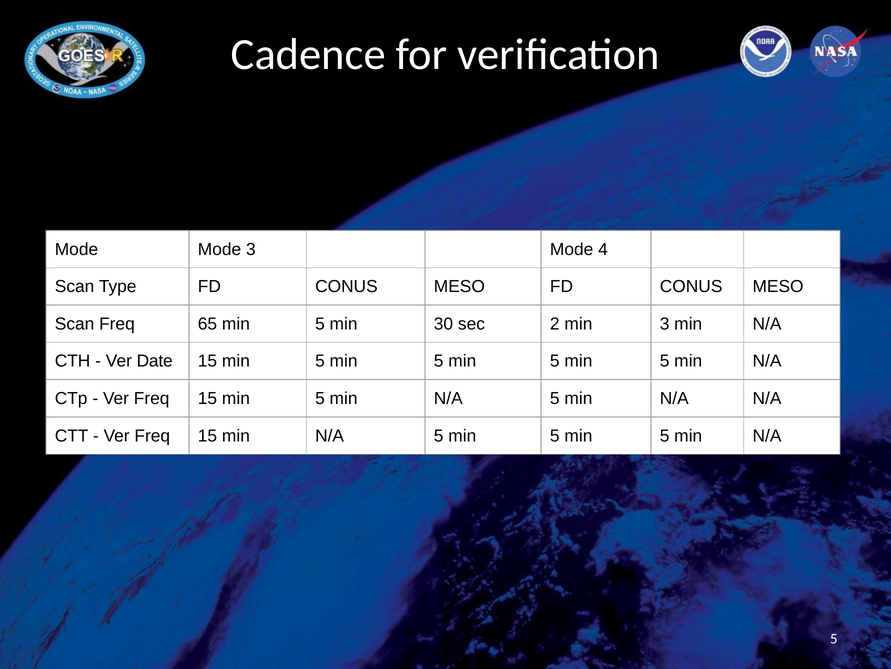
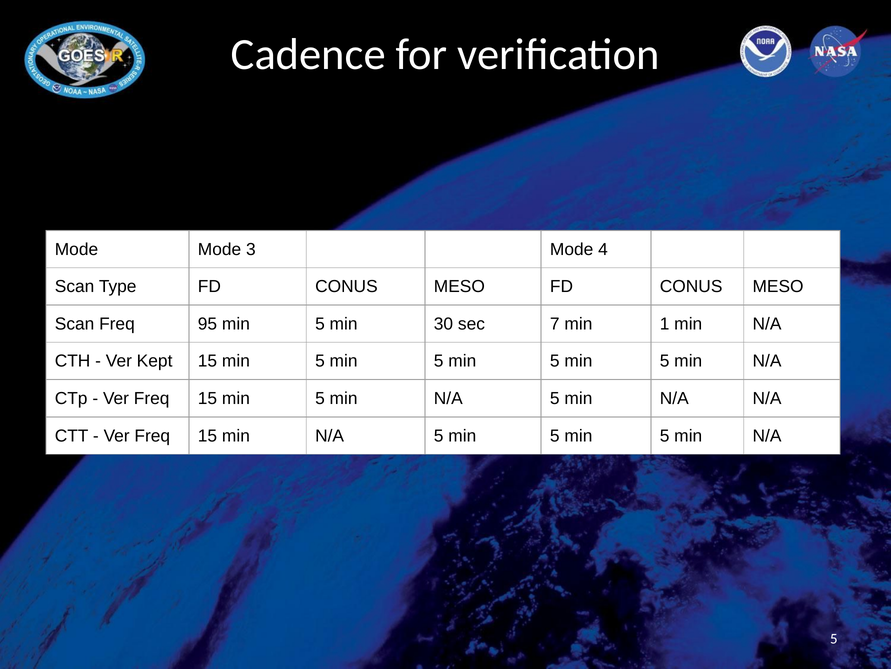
65: 65 -> 95
2: 2 -> 7
min 3: 3 -> 1
Date: Date -> Kept
